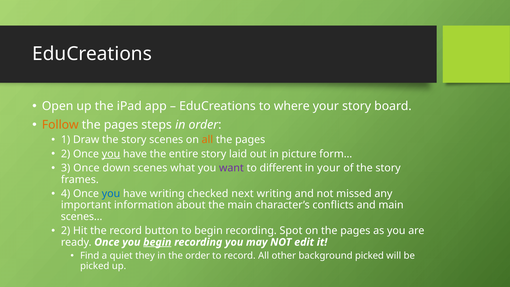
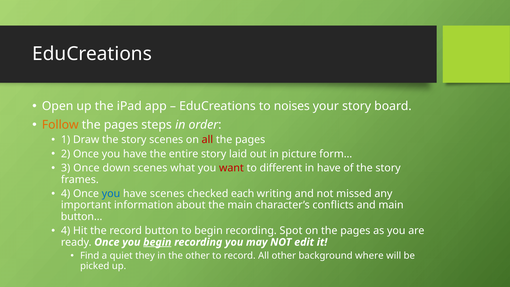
where: where -> noises
all at (207, 140) colour: orange -> red
you at (111, 154) underline: present -> none
want colour: purple -> red
in your: your -> have
have writing: writing -> scenes
next: next -> each
scenes…: scenes… -> button…
2 at (66, 231): 2 -> 4
the order: order -> other
background picked: picked -> where
